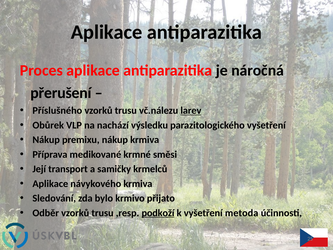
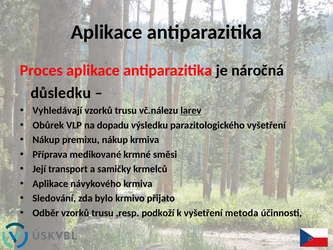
přerušení: přerušení -> důsledku
Příslušného: Příslušného -> Vyhledávají
nachází: nachází -> dopadu
podkoží underline: present -> none
